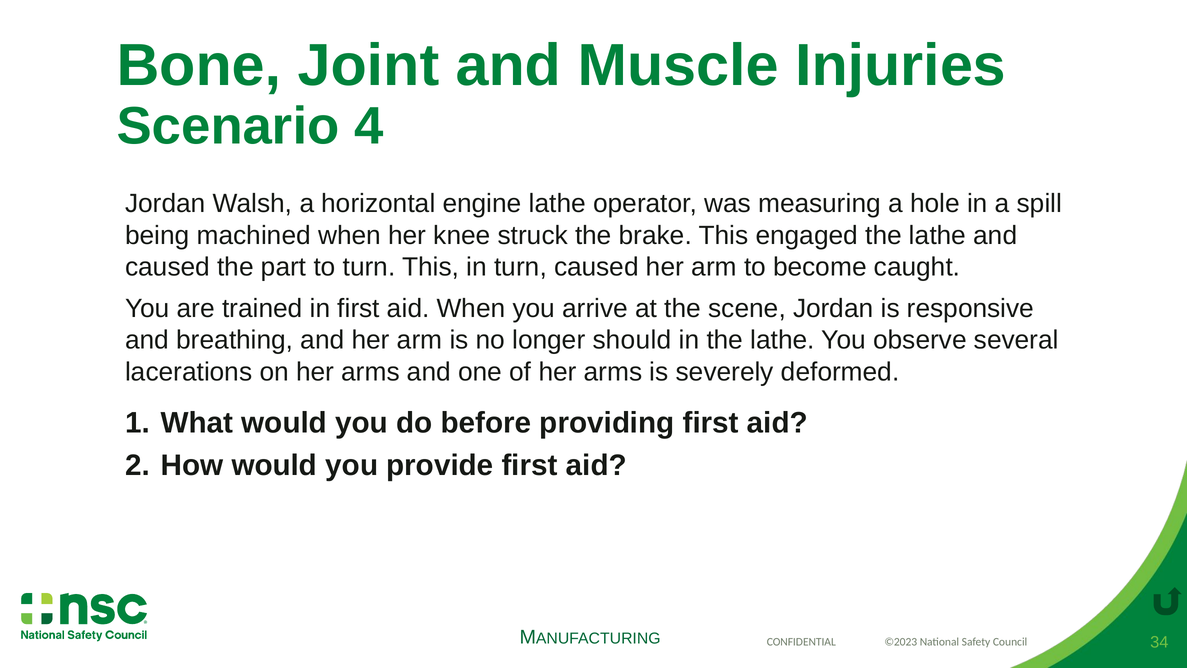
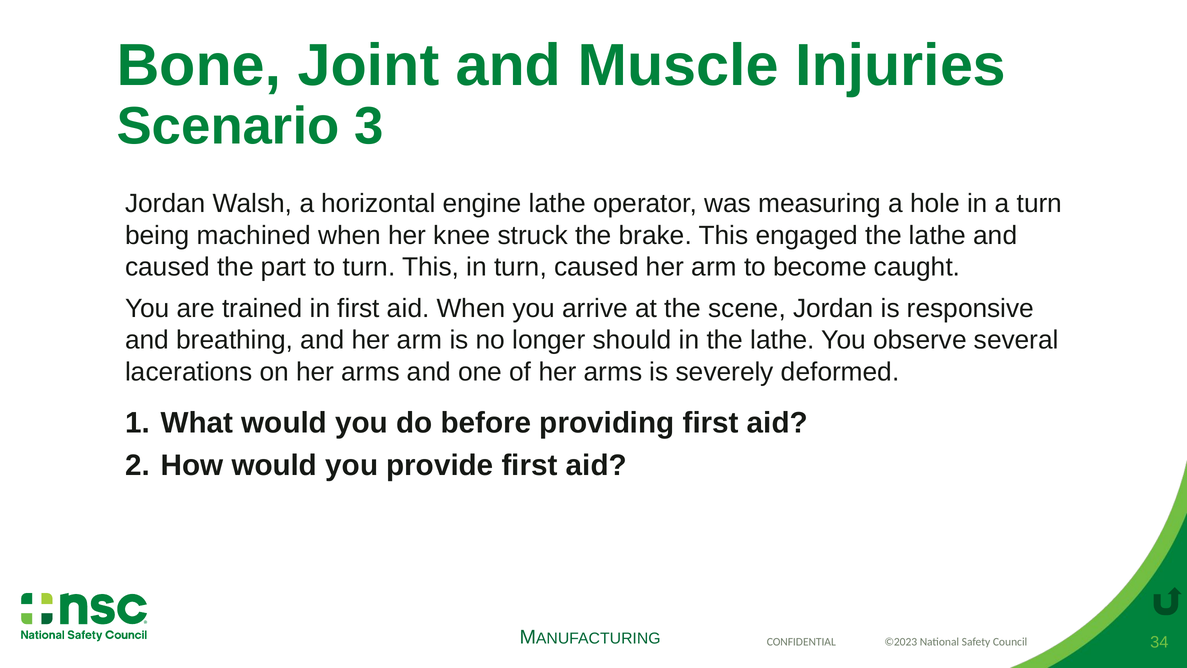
4: 4 -> 3
a spill: spill -> turn
